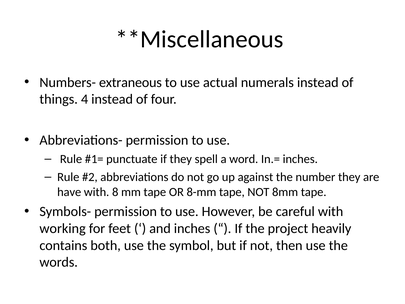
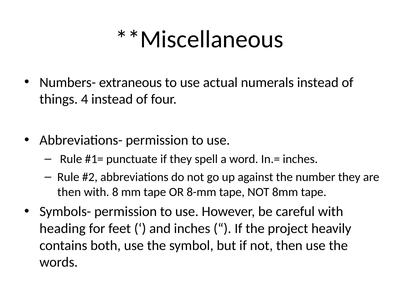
have at (69, 192): have -> then
working: working -> heading
